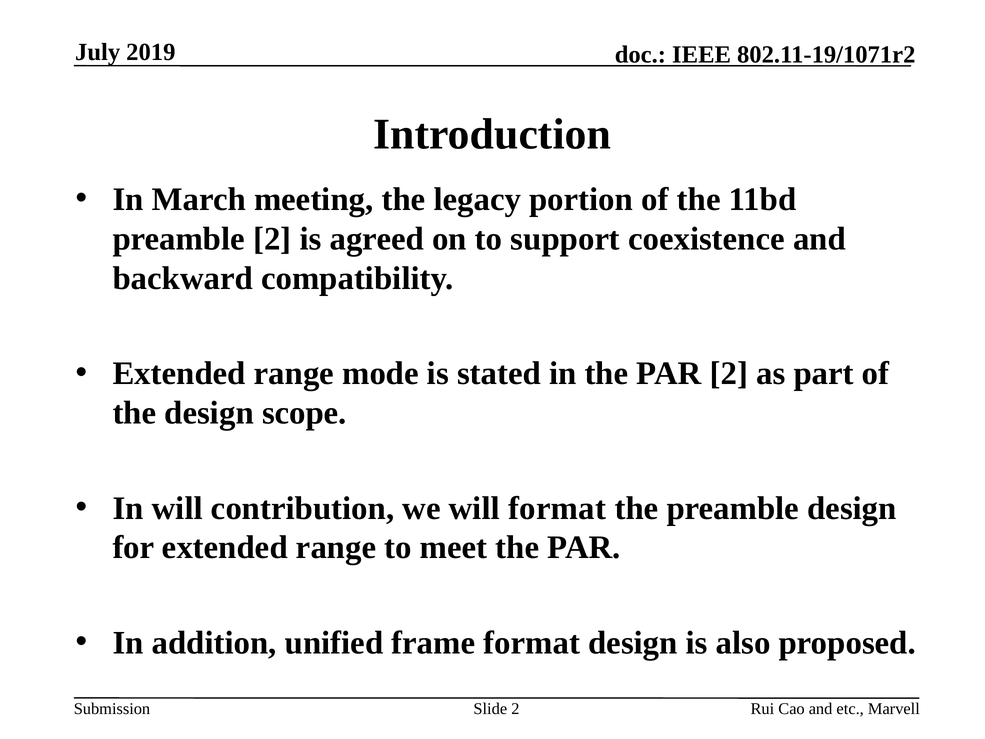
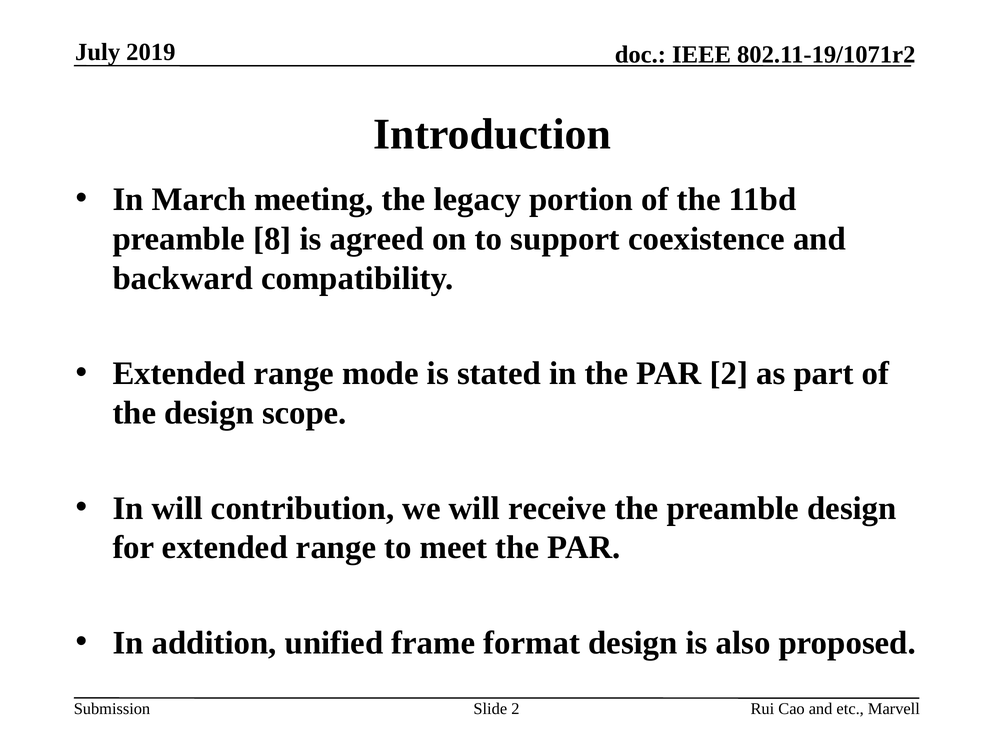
preamble 2: 2 -> 8
will format: format -> receive
